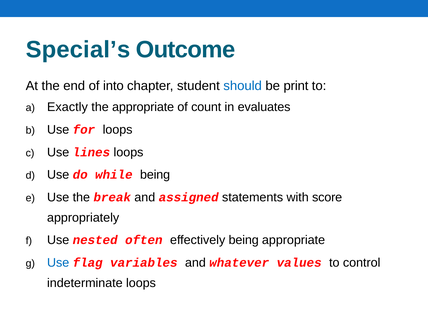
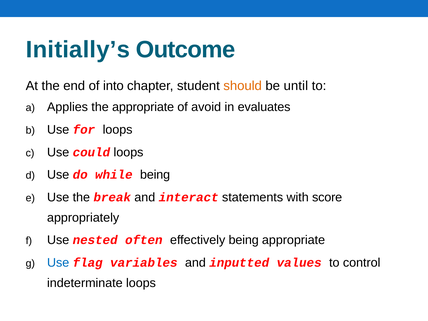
Special’s: Special’s -> Initially’s
should colour: blue -> orange
print: print -> until
Exactly: Exactly -> Applies
count: count -> avoid
lines: lines -> could
assigned: assigned -> interact
whatever: whatever -> inputted
